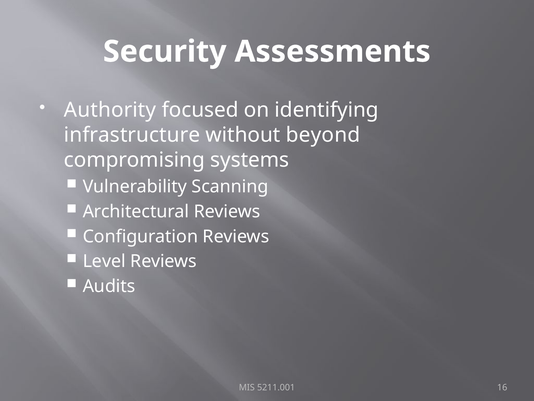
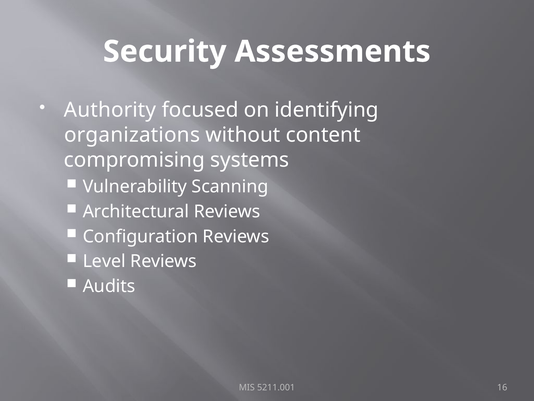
infrastructure: infrastructure -> organizations
beyond: beyond -> content
